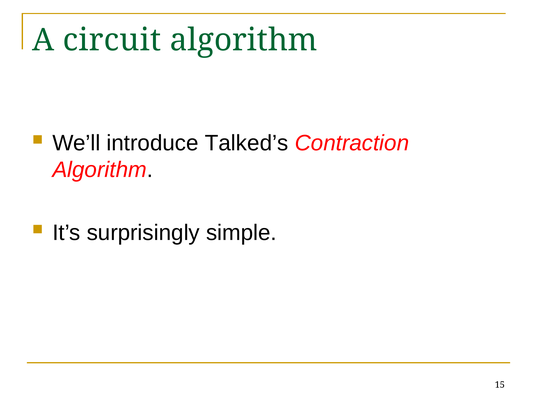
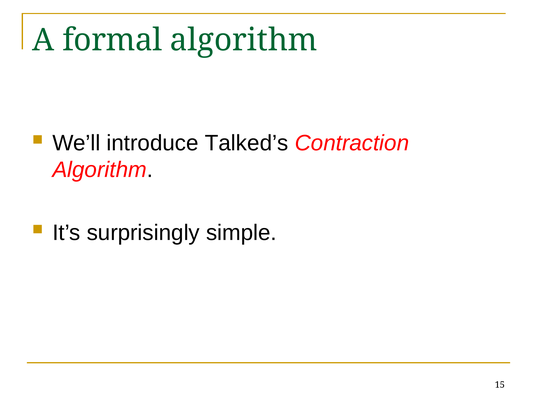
circuit: circuit -> formal
